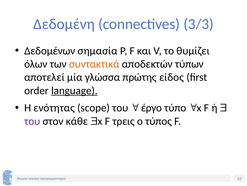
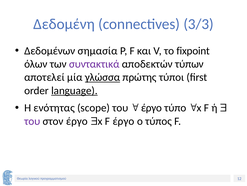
θυμίζει: θυμίζει -> fixpoint
συντακτικά colour: orange -> purple
γλώσσα underline: none -> present
είδος: είδος -> τύποι
στον κάθε: κάθε -> έργο
F τρεις: τρεις -> έργο
